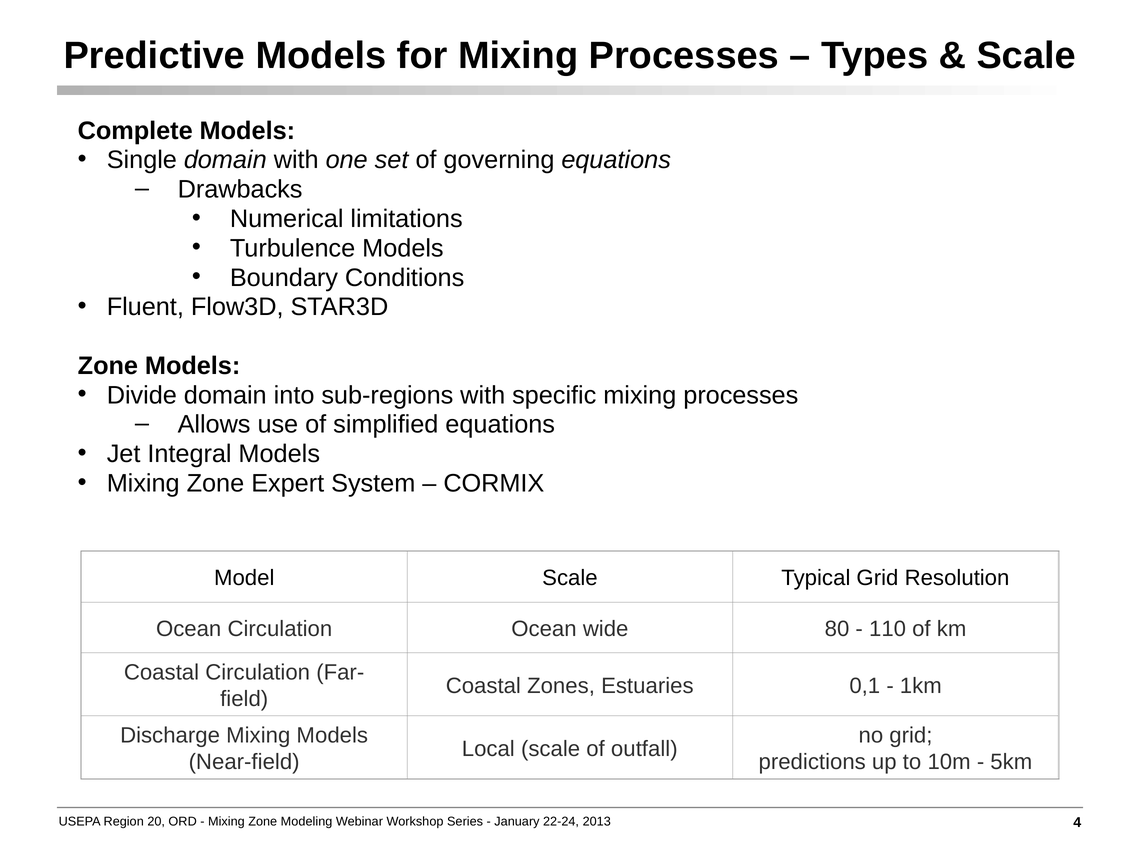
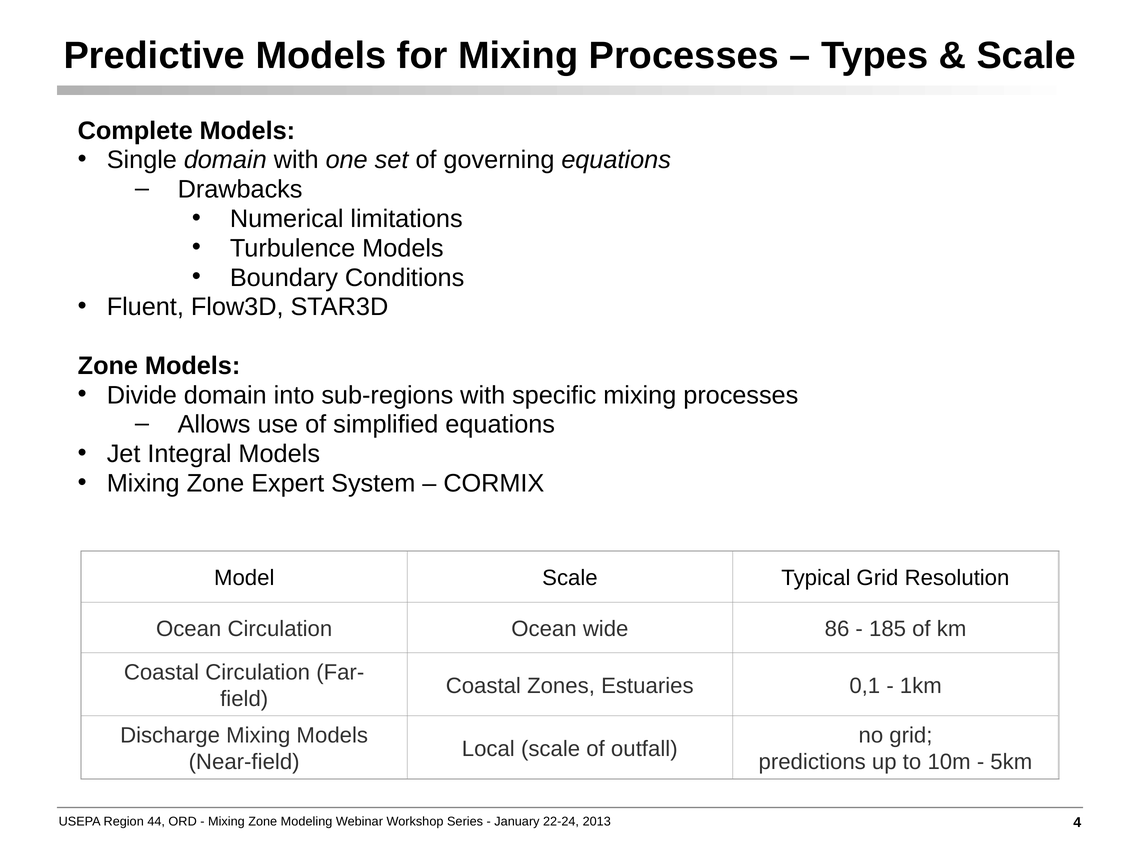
80: 80 -> 86
110: 110 -> 185
20: 20 -> 44
